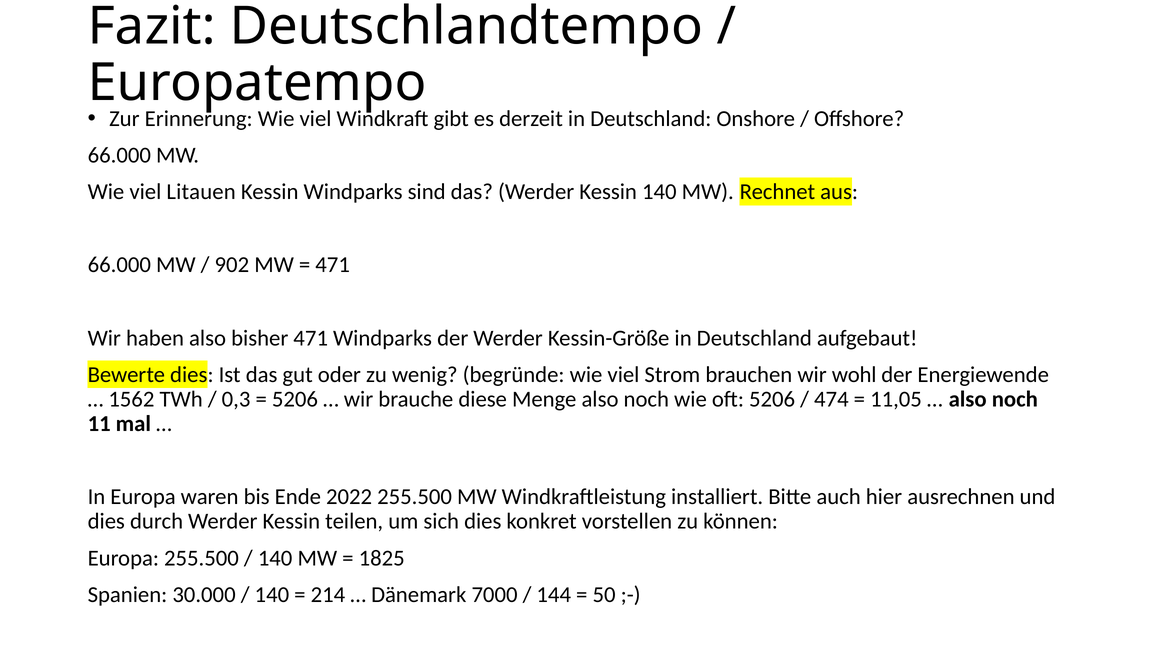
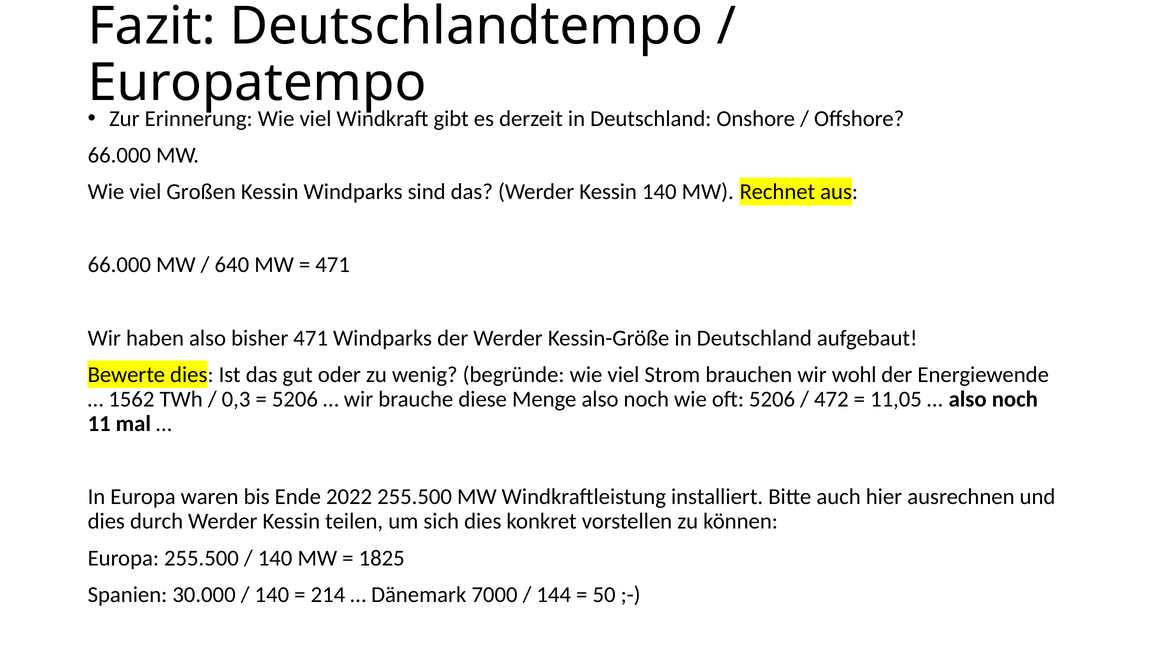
Litauen: Litauen -> Großen
902: 902 -> 640
474: 474 -> 472
